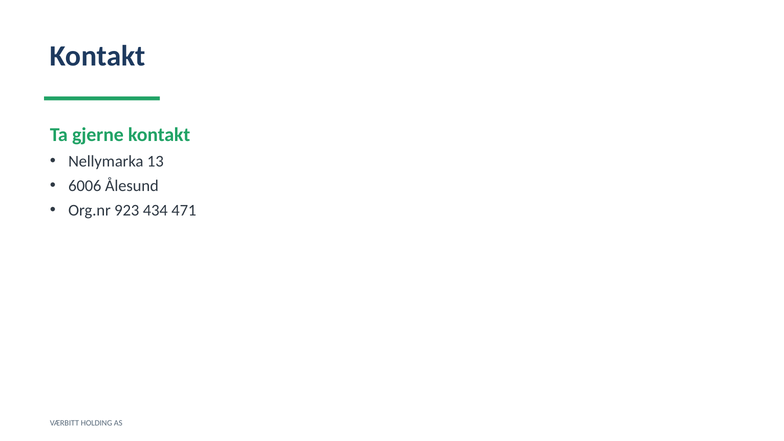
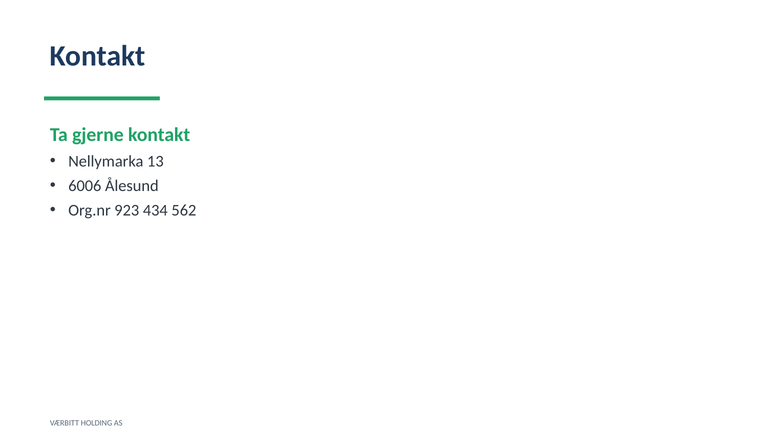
471: 471 -> 562
